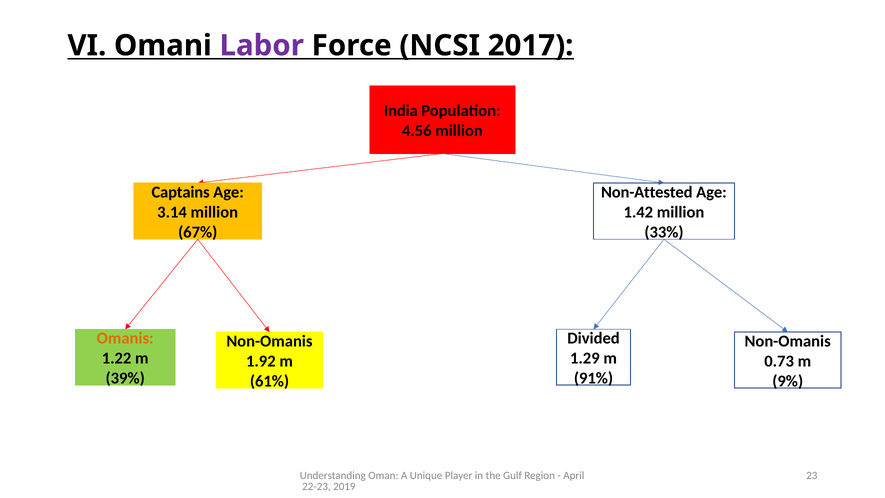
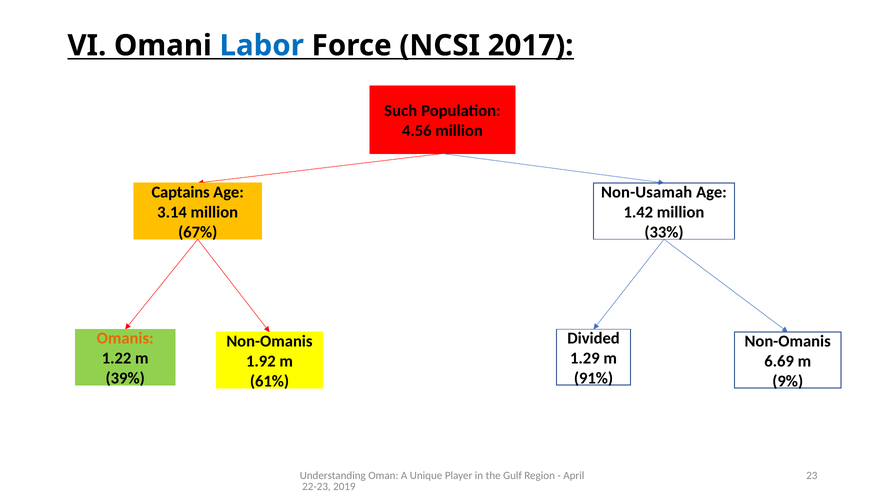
Labor colour: purple -> blue
India: India -> Such
Non-Attested: Non-Attested -> Non-Usamah
0.73: 0.73 -> 6.69
